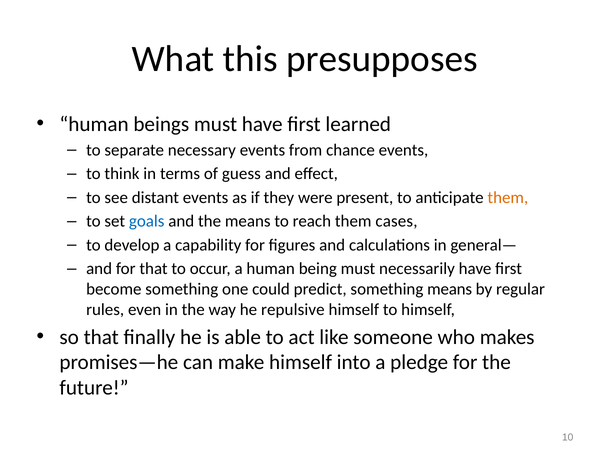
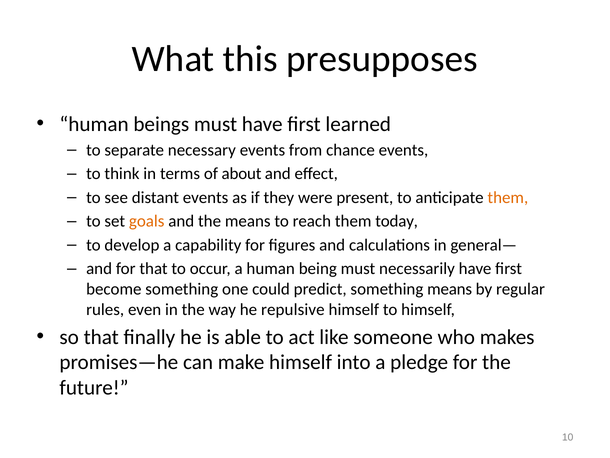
guess: guess -> about
goals colour: blue -> orange
cases: cases -> today
